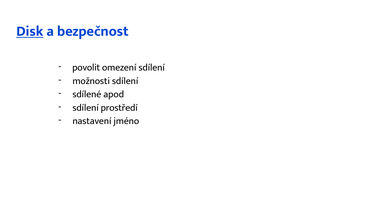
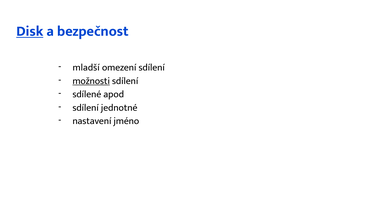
povolit: povolit -> mladší
možnosti underline: none -> present
prostředí: prostředí -> jednotné
